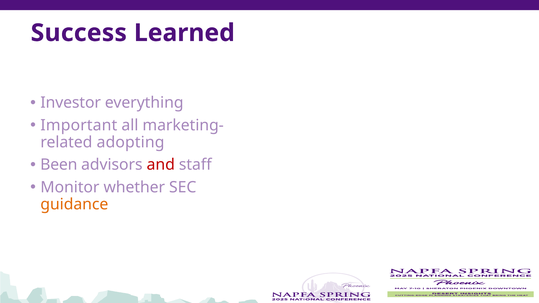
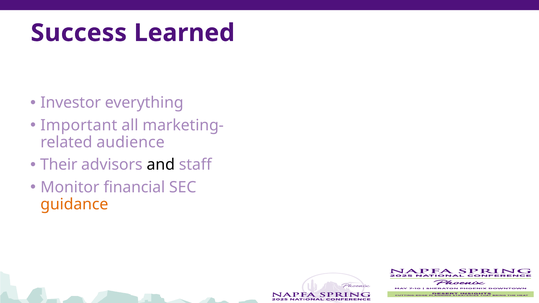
adopting: adopting -> audience
Been: Been -> Their
and colour: red -> black
whether: whether -> financial
